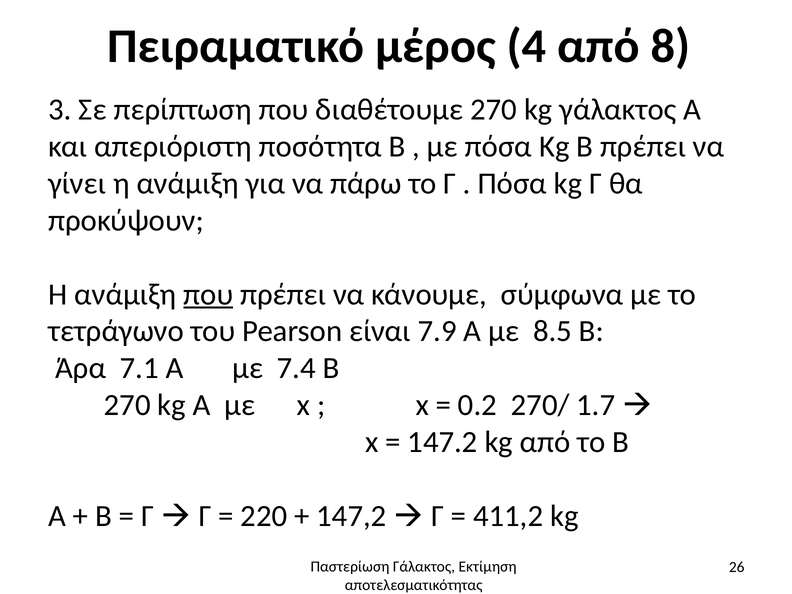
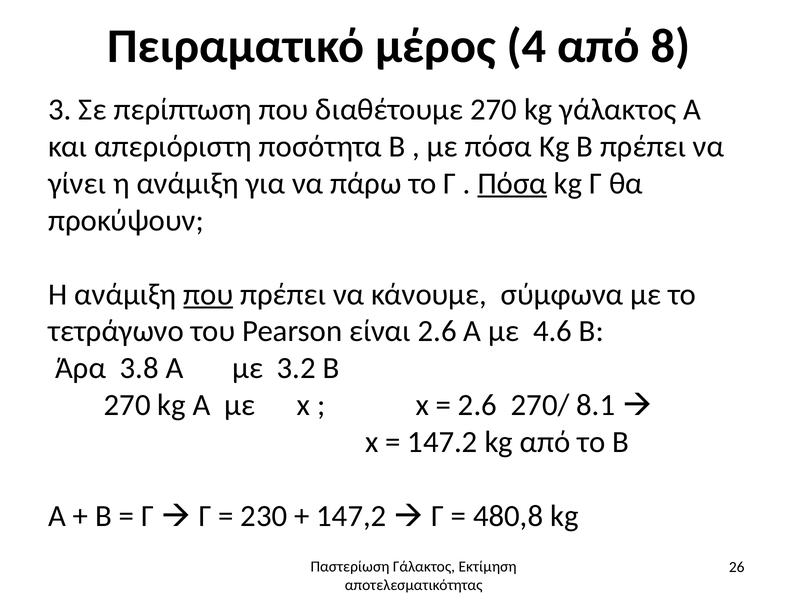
Πόσα at (512, 183) underline: none -> present
είναι 7.9: 7.9 -> 2.6
8.5: 8.5 -> 4.6
7.1: 7.1 -> 3.8
7.4: 7.4 -> 3.2
0.2 at (477, 405): 0.2 -> 2.6
1.7: 1.7 -> 8.1
220: 220 -> 230
411,2: 411,2 -> 480,8
